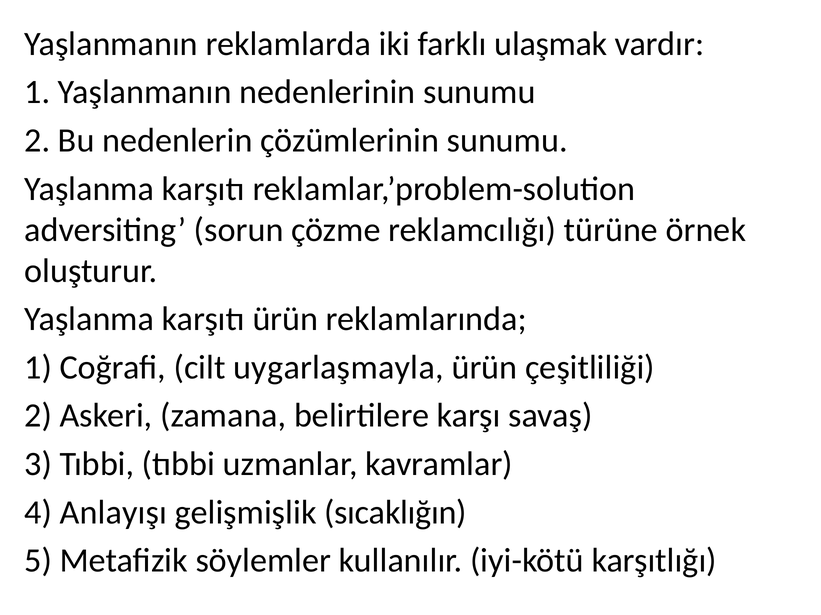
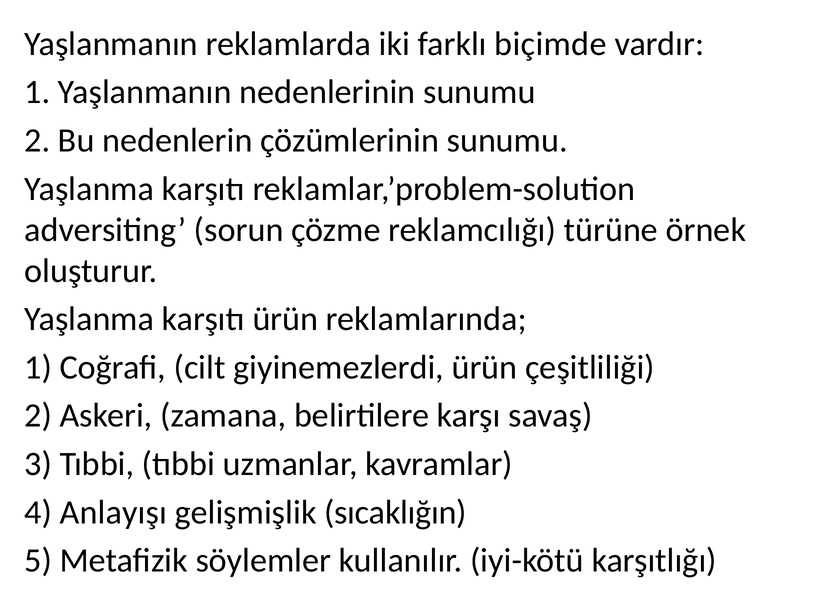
ulaşmak: ulaşmak -> biçimde
uygarlaşmayla: uygarlaşmayla -> giyinemezlerdi
